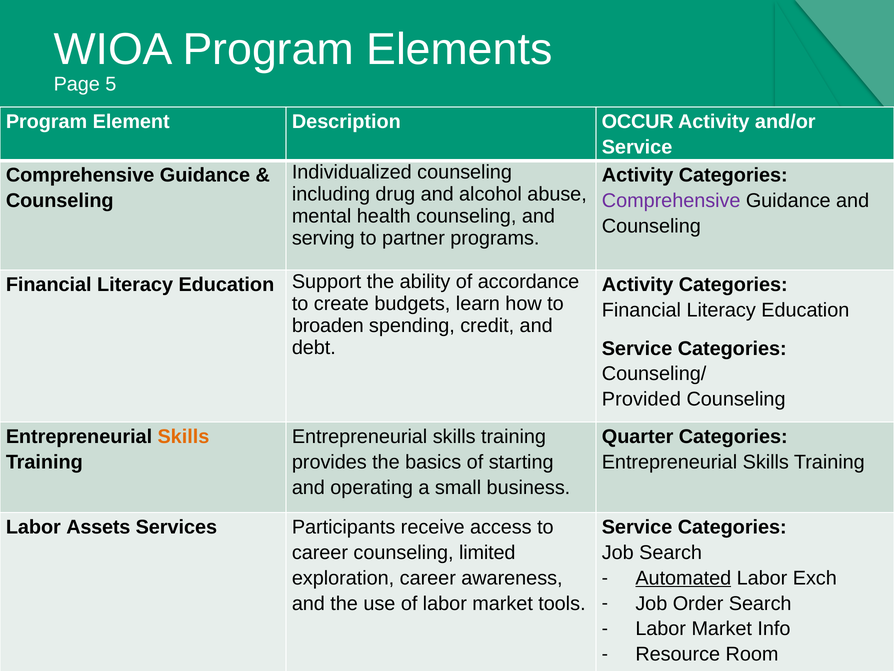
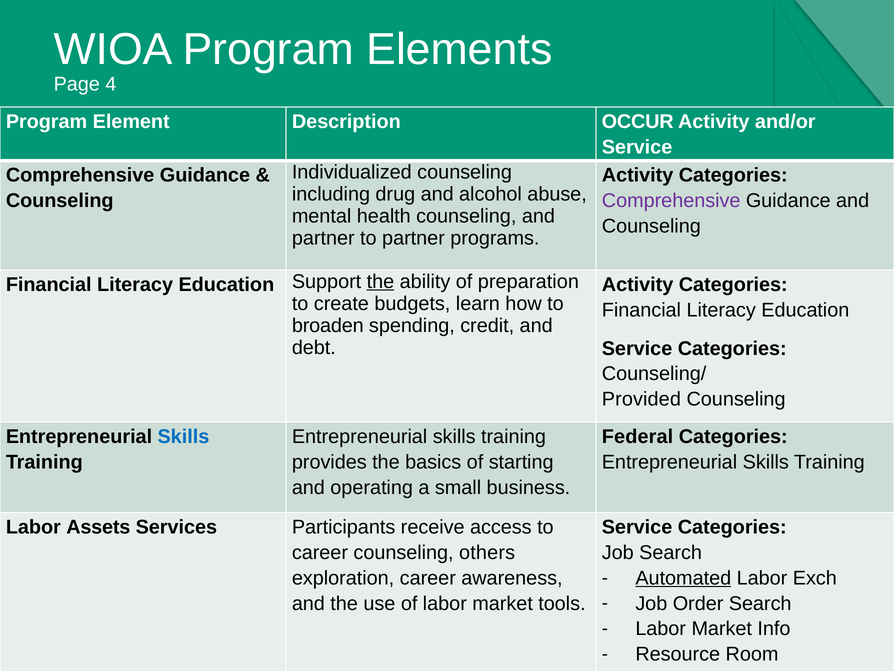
5: 5 -> 4
serving at (323, 238): serving -> partner
the at (380, 281) underline: none -> present
accordance: accordance -> preparation
Skills at (183, 436) colour: orange -> blue
Quarter: Quarter -> Federal
limited: limited -> others
